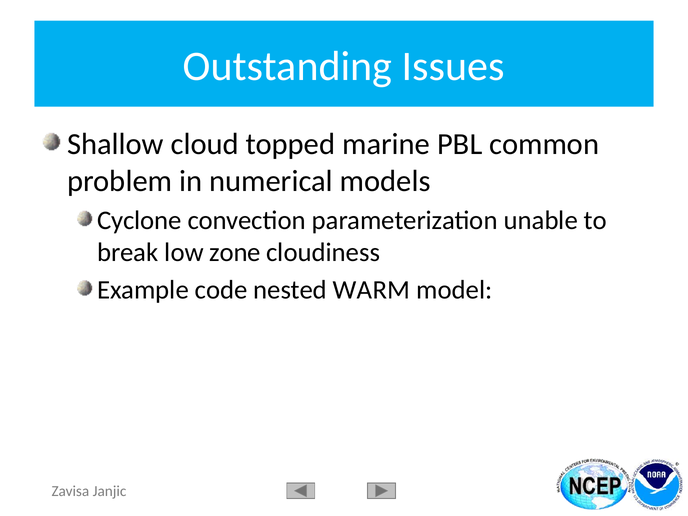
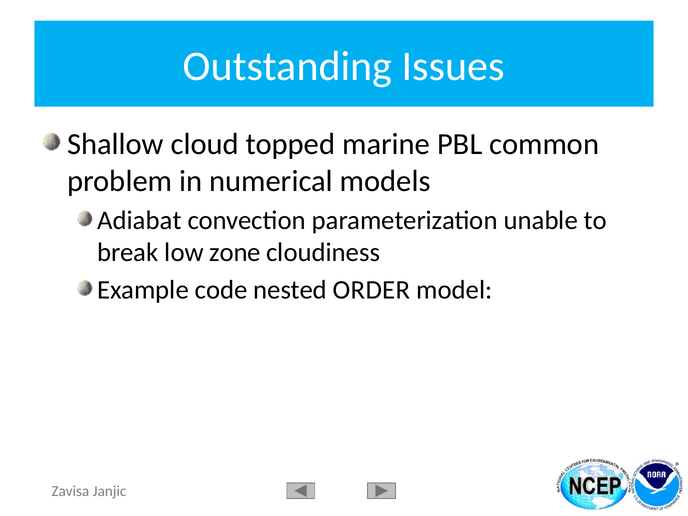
Cyclone: Cyclone -> Adiabat
WARM: WARM -> ORDER
